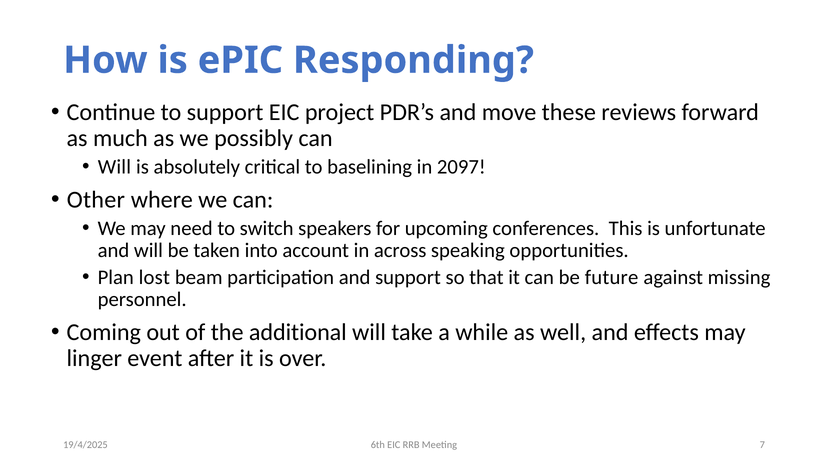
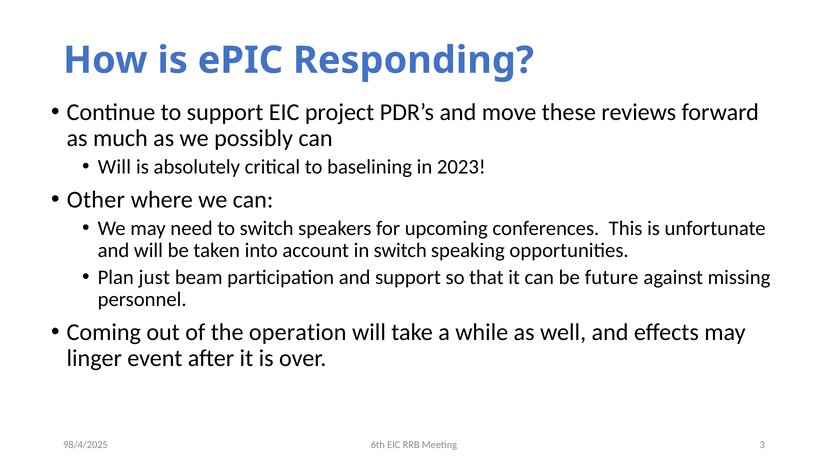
2097: 2097 -> 2023
in across: across -> switch
lost: lost -> just
additional: additional -> operation
7: 7 -> 3
19/4/2025: 19/4/2025 -> 98/4/2025
